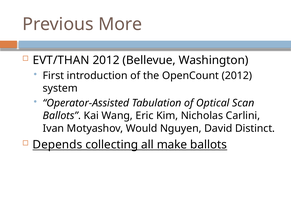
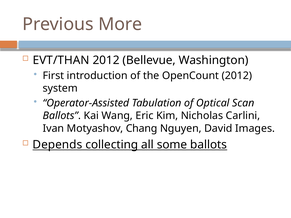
Would: Would -> Chang
Distinct: Distinct -> Images
make: make -> some
